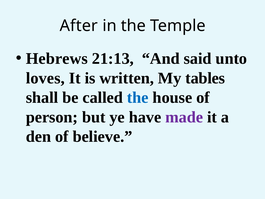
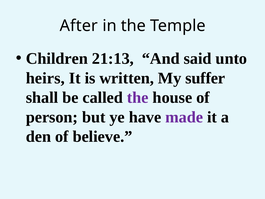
Hebrews: Hebrews -> Children
loves: loves -> heirs
tables: tables -> suffer
the at (138, 97) colour: blue -> purple
